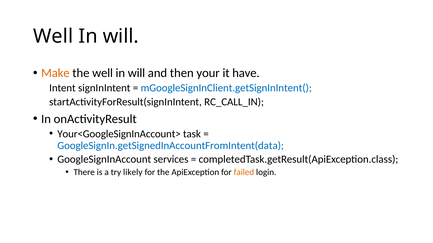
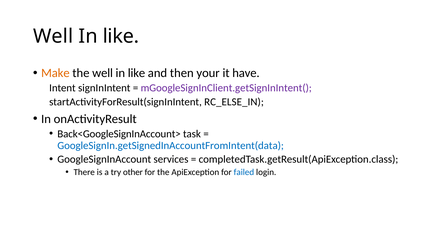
will at (121, 36): will -> like
will at (136, 73): will -> like
mGoogleSignInClient.getSignInIntent( colour: blue -> purple
RC_CALL_IN: RC_CALL_IN -> RC_ELSE_IN
Your<GoogleSignInAccount>: Your<GoogleSignInAccount> -> Back<GoogleSignInAccount>
likely: likely -> other
failed colour: orange -> blue
